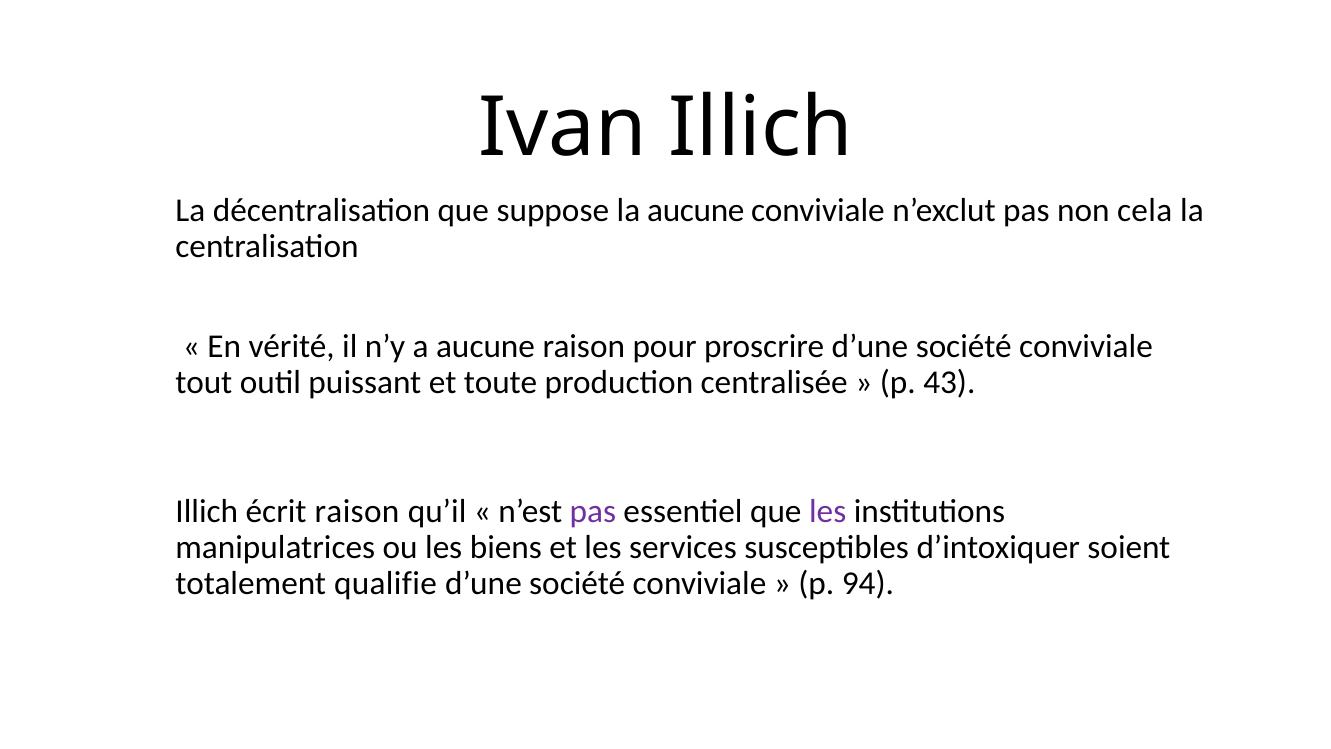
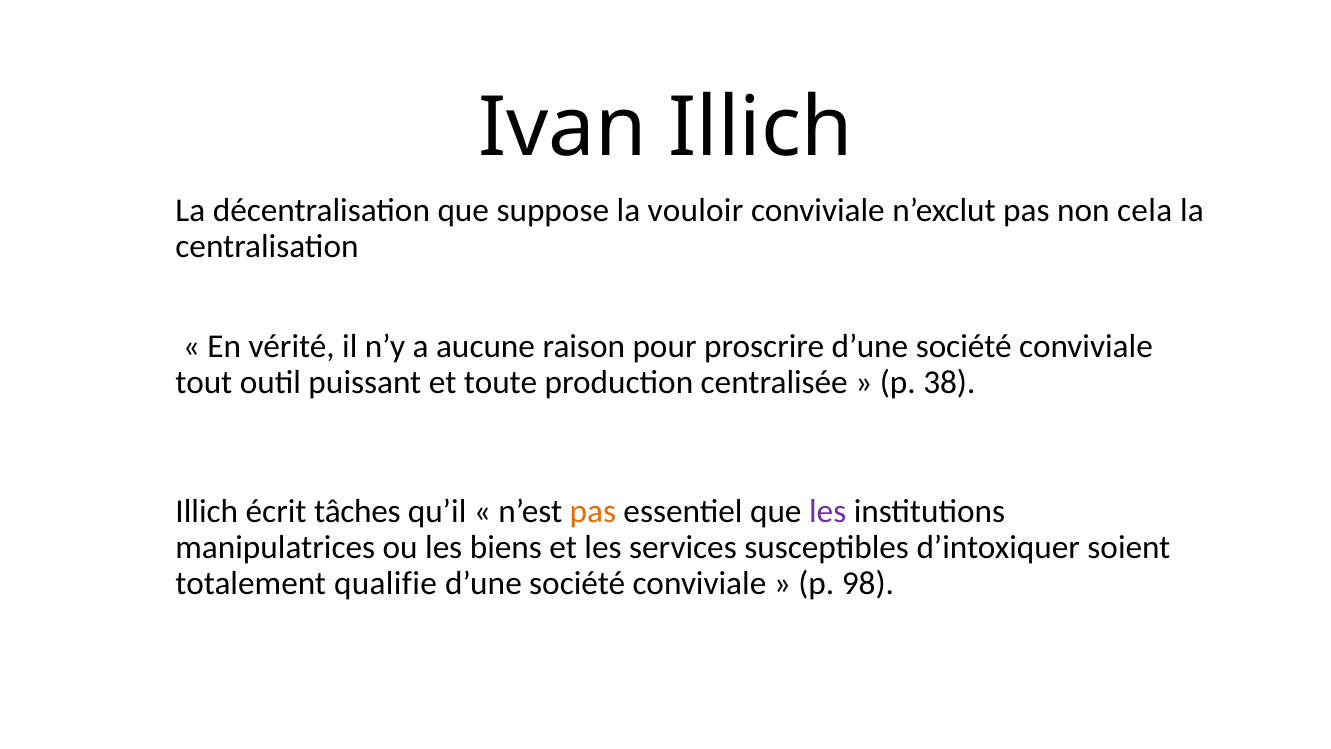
la aucune: aucune -> vouloir
43: 43 -> 38
écrit raison: raison -> tâches
pas at (593, 512) colour: purple -> orange
94: 94 -> 98
